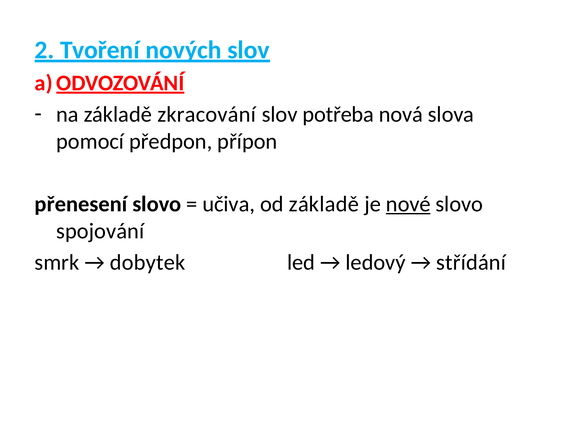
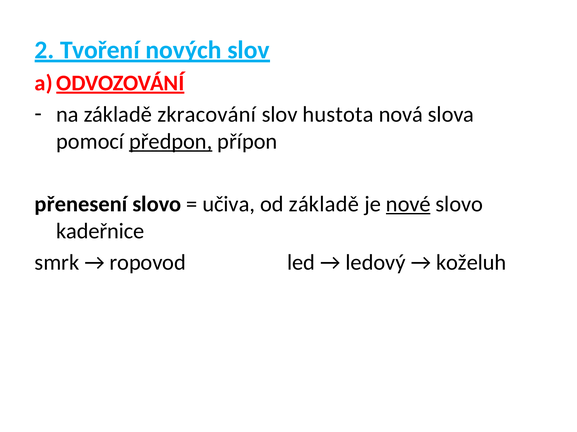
potřeba: potřeba -> hustota
předpon underline: none -> present
spojování: spojování -> kadeřnice
dobytek: dobytek -> ropovod
střídání: střídání -> koželuh
